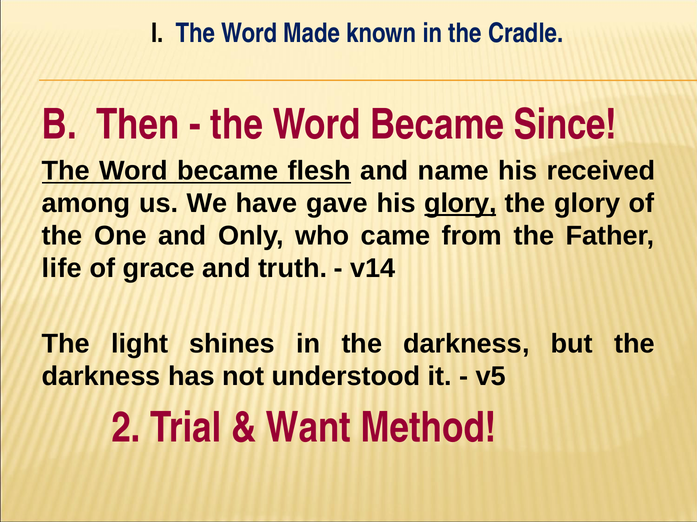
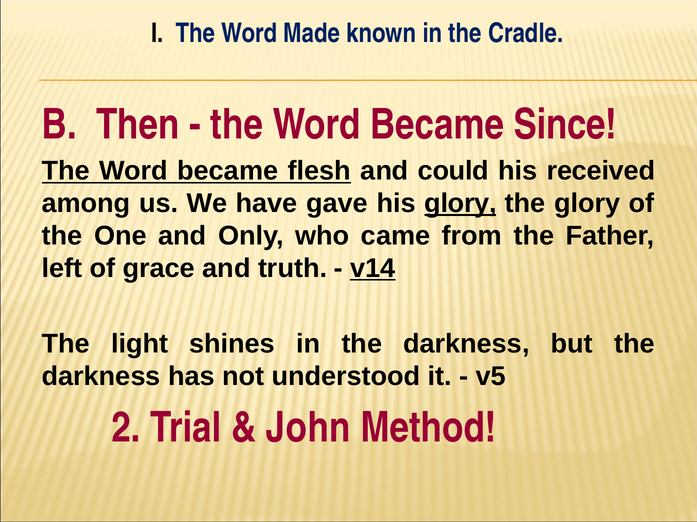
name: name -> could
life: life -> left
v14 underline: none -> present
Want: Want -> John
